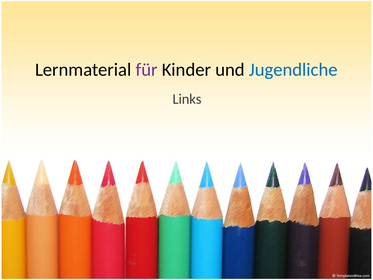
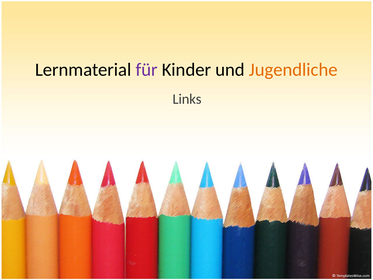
Jugendliche colour: blue -> orange
